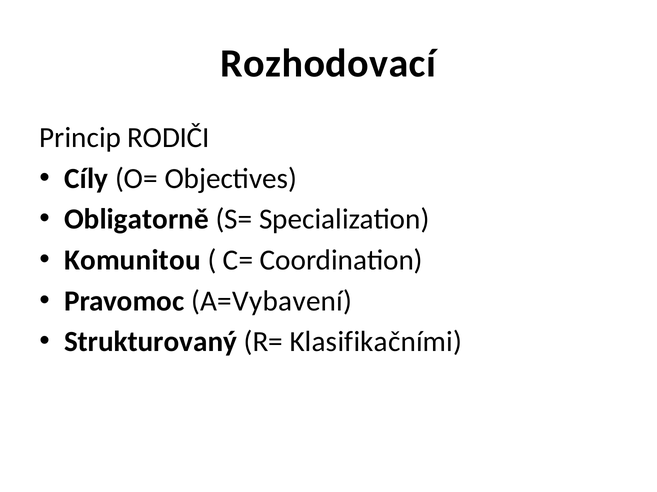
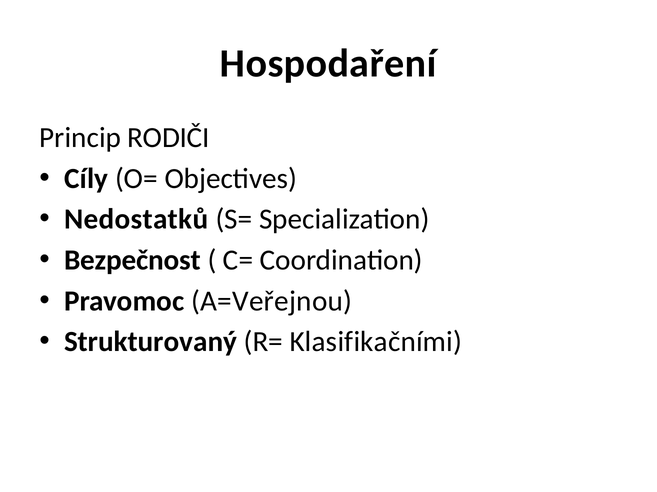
Rozhodovací: Rozhodovací -> Hospodaření
Obligatorně: Obligatorně -> Nedostatků
Komunitou: Komunitou -> Bezpečnost
A=Vybavení: A=Vybavení -> A=Veřejnou
